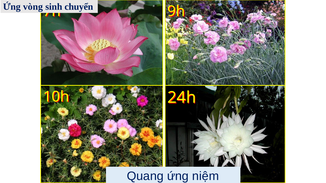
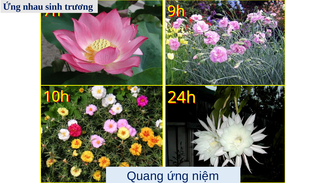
vòng: vòng -> nhau
chuyển: chuyển -> trương
